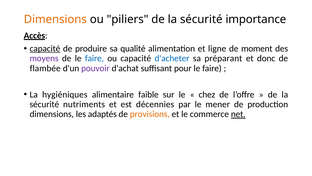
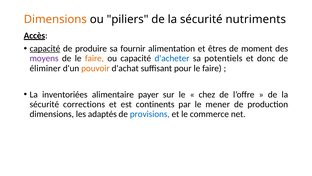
importance: importance -> nutriments
qualité: qualité -> fournir
ligne: ligne -> êtres
faire at (94, 58) colour: blue -> orange
préparant: préparant -> potentiels
flambée: flambée -> éliminer
pouvoir colour: purple -> orange
hygiéniques: hygiéniques -> inventoriées
faible: faible -> payer
nutriments: nutriments -> corrections
décennies: décennies -> continents
provisions colour: orange -> blue
net underline: present -> none
